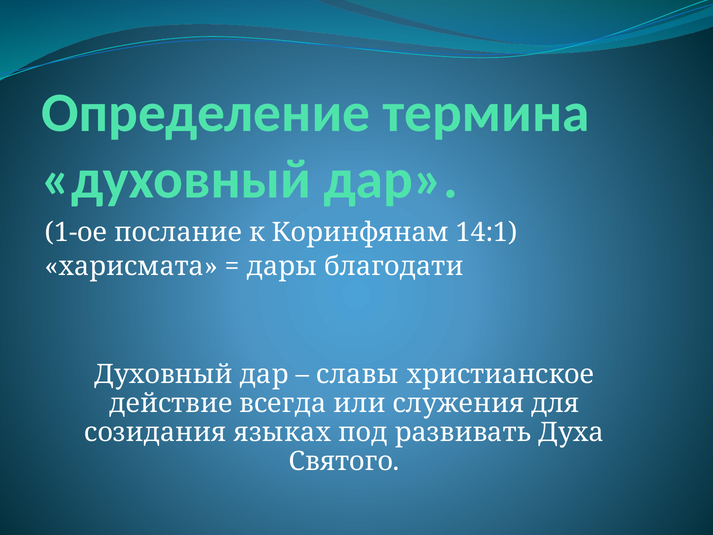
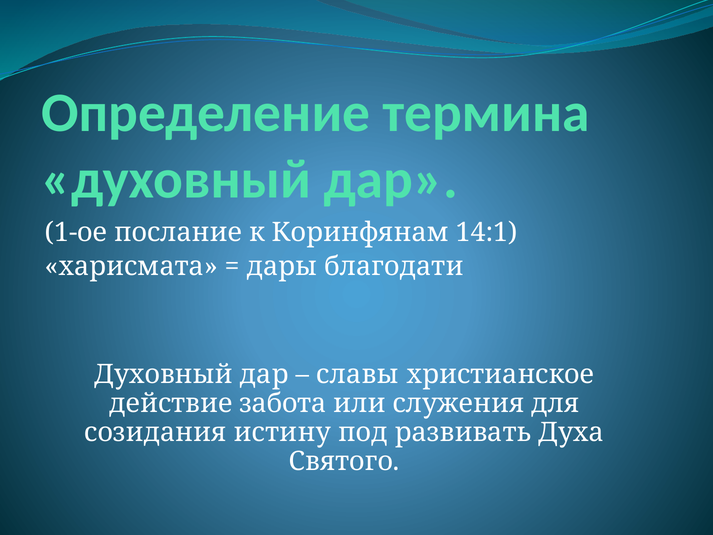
всегда: всегда -> забота
языках: языках -> истину
